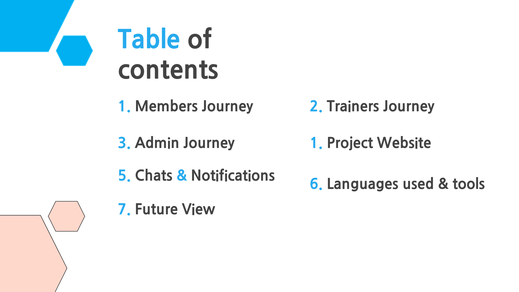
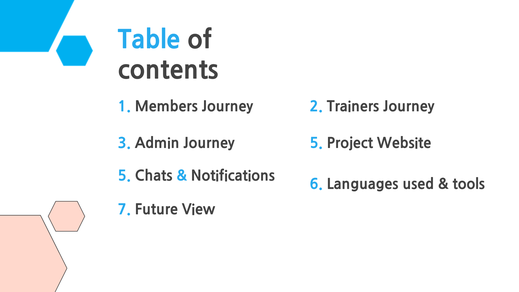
Journey 1: 1 -> 5
